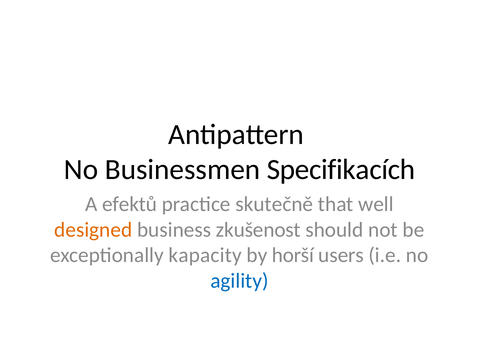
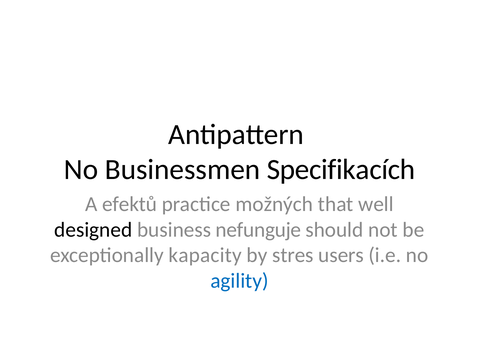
skutečně: skutečně -> možných
designed colour: orange -> black
zkušenost: zkušenost -> nefunguje
horší: horší -> stres
